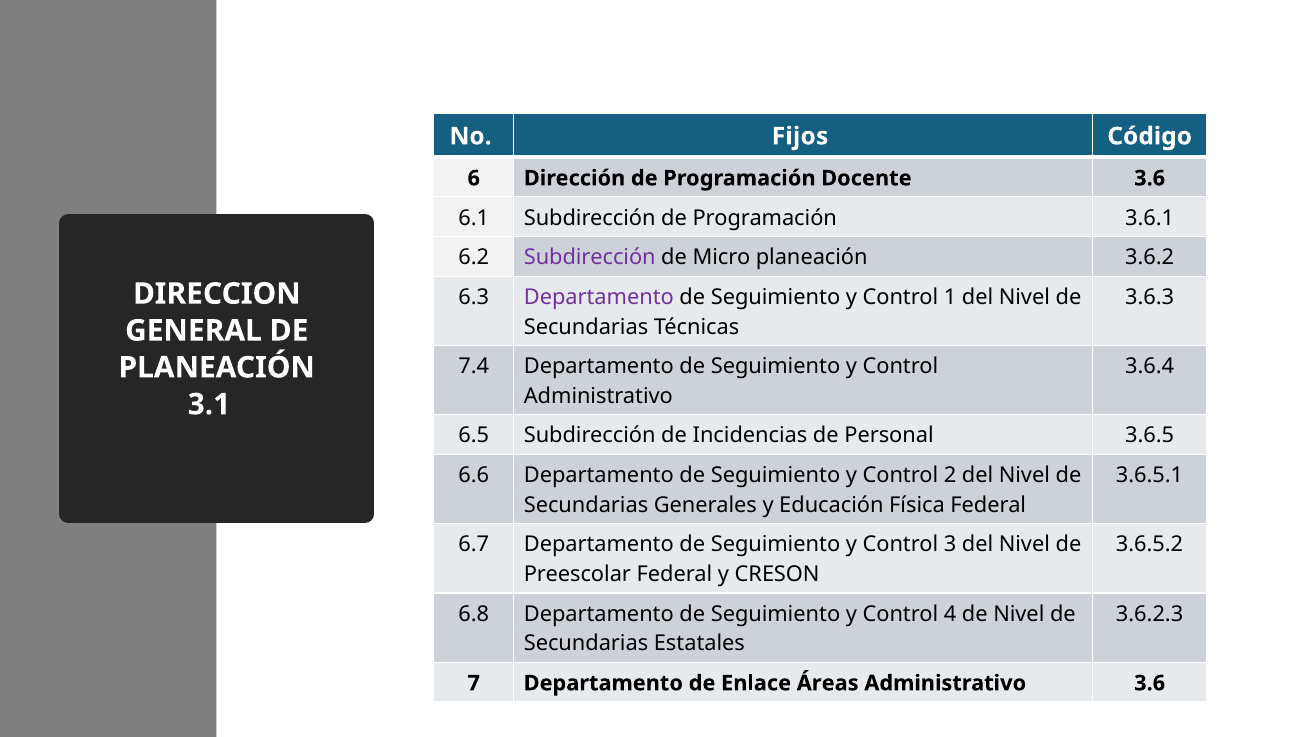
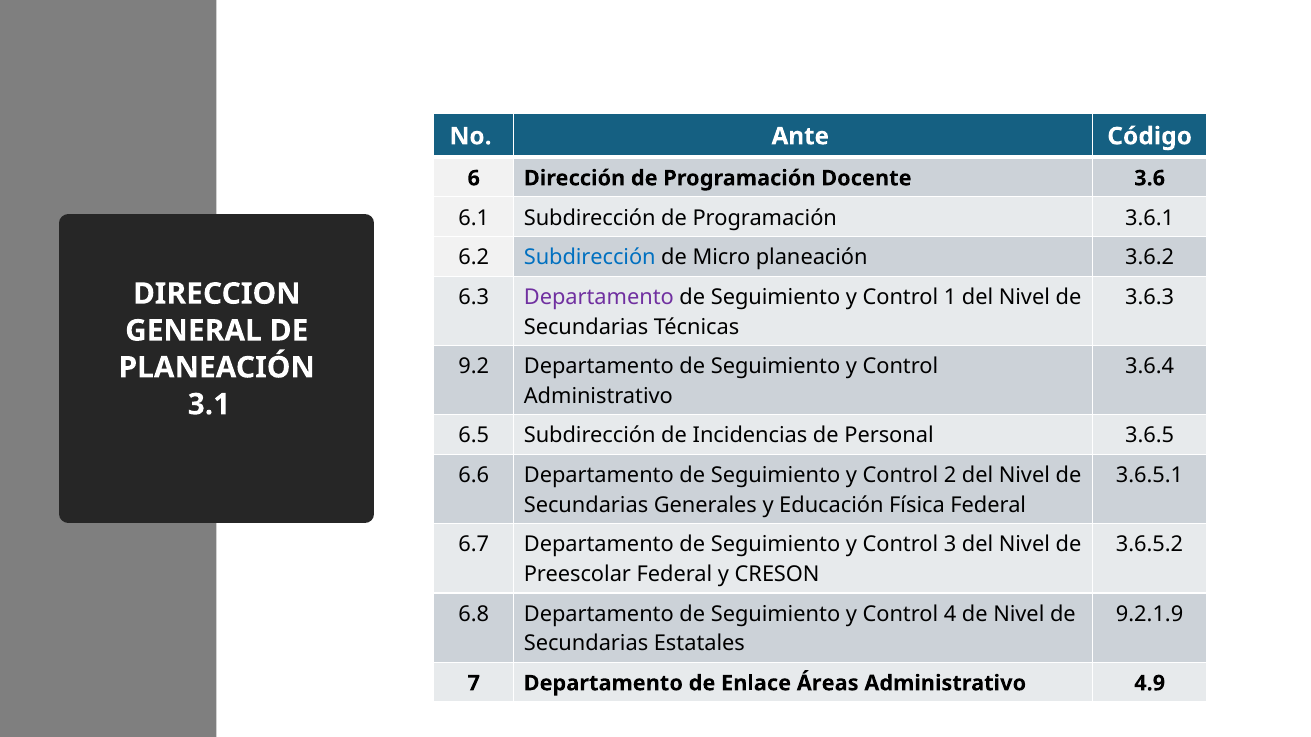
Fijos: Fijos -> Ante
Subdirección at (590, 258) colour: purple -> blue
7.4: 7.4 -> 9.2
3.6.2.3: 3.6.2.3 -> 9.2.1.9
Administrativo 3.6: 3.6 -> 4.9
